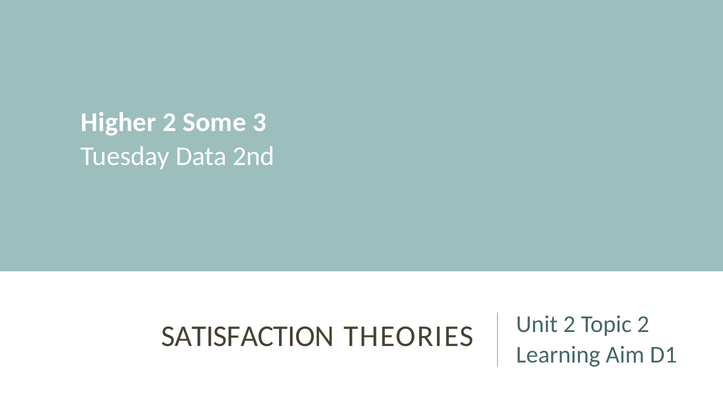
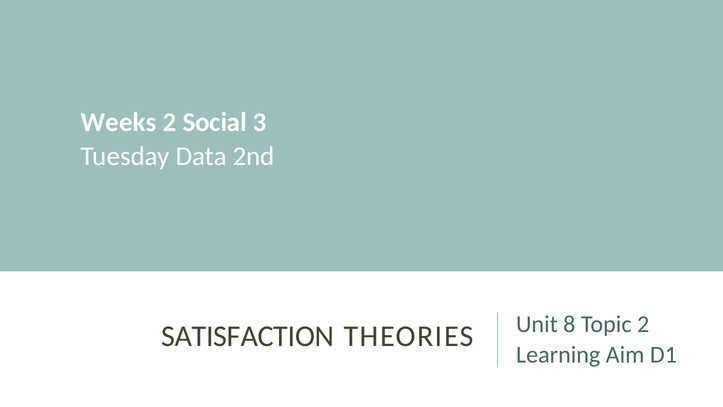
Higher: Higher -> Weeks
Some: Some -> Social
Unit 2: 2 -> 8
